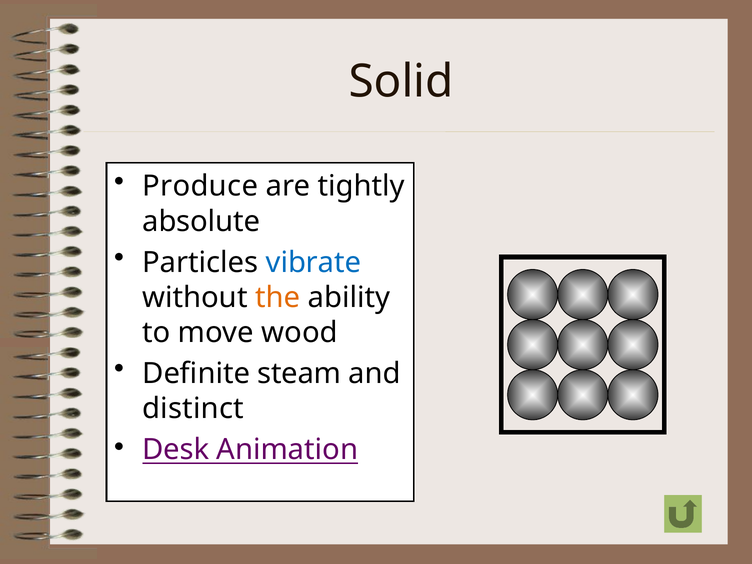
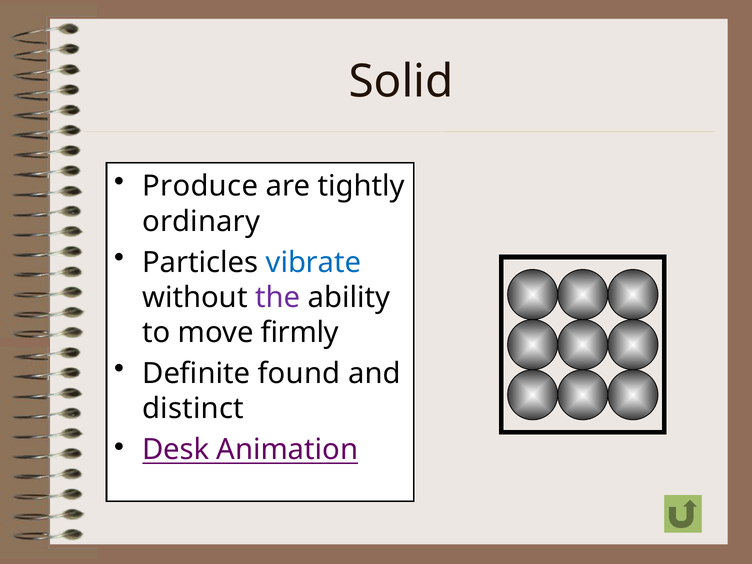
absolute: absolute -> ordinary
the colour: orange -> purple
wood: wood -> firmly
steam: steam -> found
